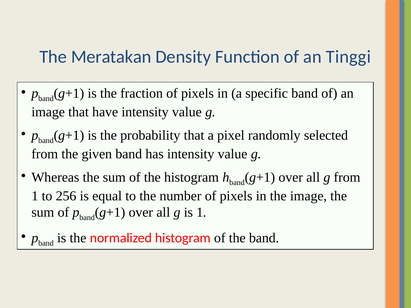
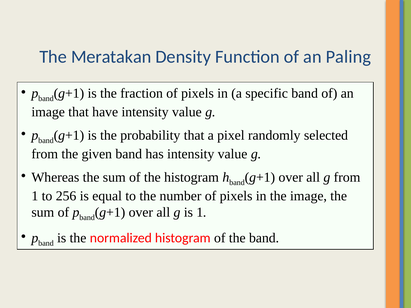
Tinggi: Tinggi -> Paling
